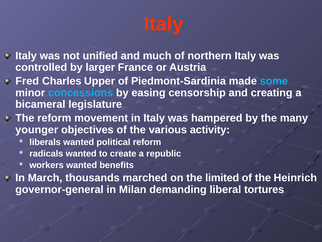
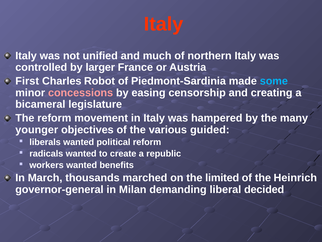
Fred: Fred -> First
Upper: Upper -> Robot
concessions colour: light blue -> pink
activity: activity -> guided
tortures: tortures -> decided
